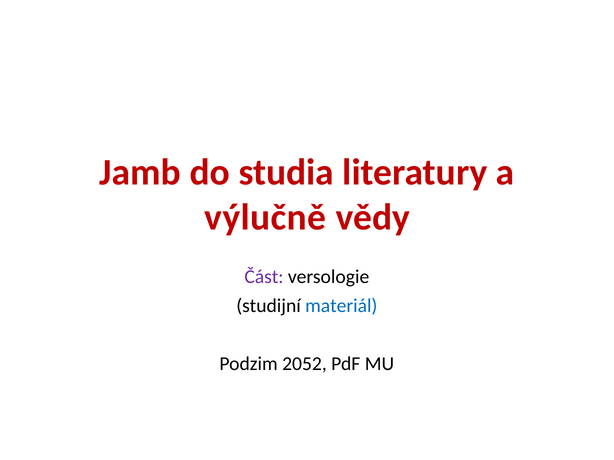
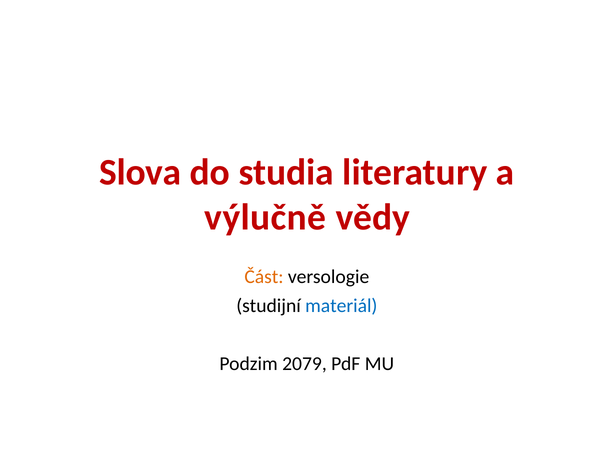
Jamb: Jamb -> Slova
Část colour: purple -> orange
2052: 2052 -> 2079
